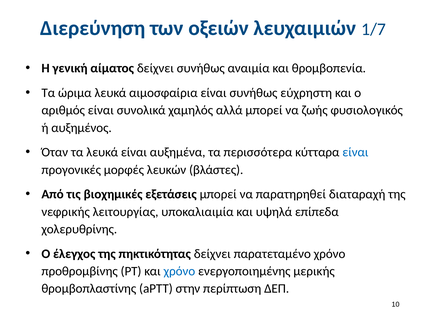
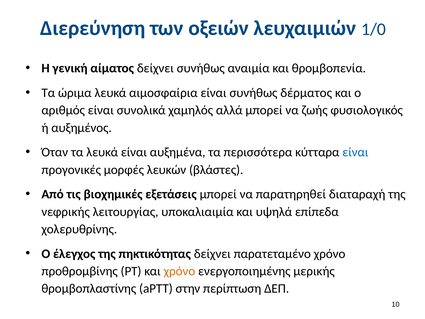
1/7: 1/7 -> 1/0
εύχρηστη: εύχρηστη -> δέρματος
χρόνο at (179, 271) colour: blue -> orange
